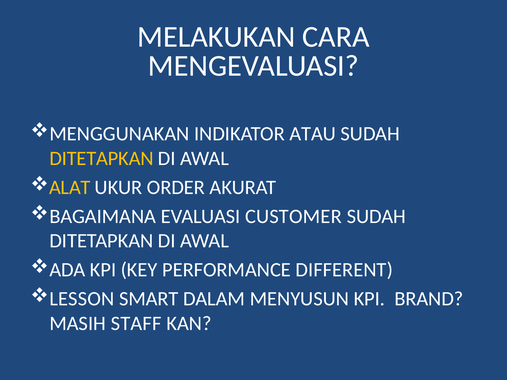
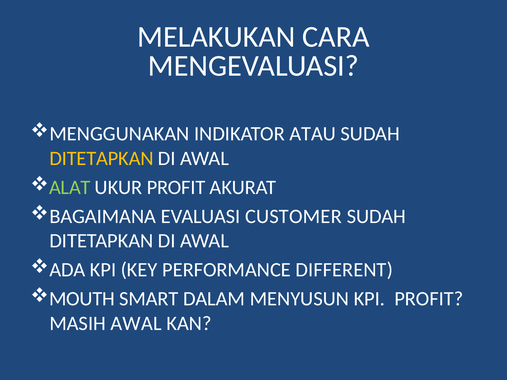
ALAT colour: yellow -> light green
UKUR ORDER: ORDER -> PROFIT
LESSON: LESSON -> MOUTH
KPI BRAND: BRAND -> PROFIT
MASIH STAFF: STAFF -> AWAL
